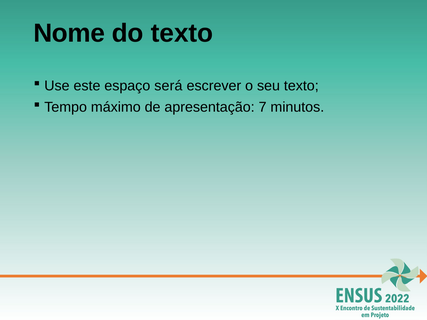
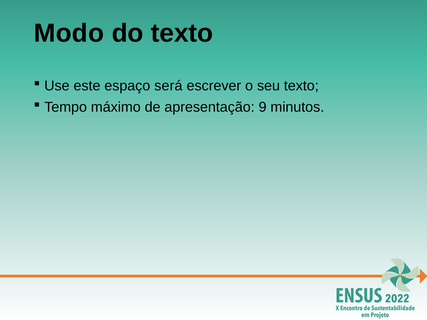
Nome: Nome -> Modo
7: 7 -> 9
